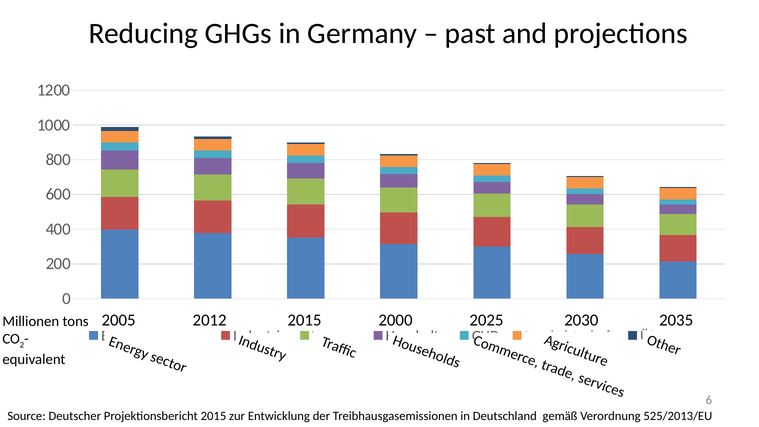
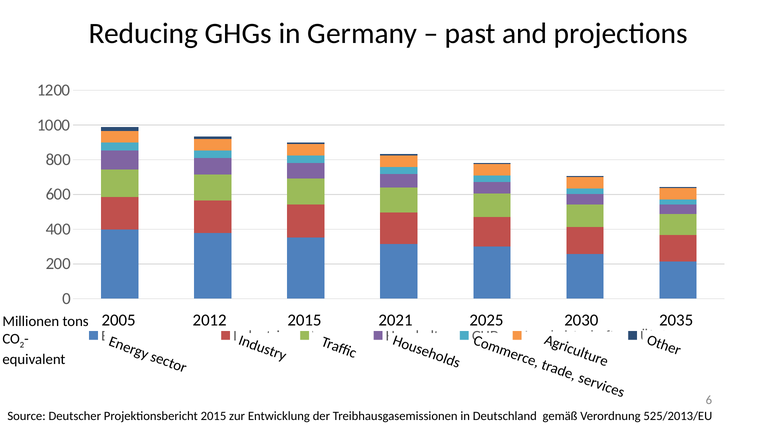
2000: 2000 -> 2021
